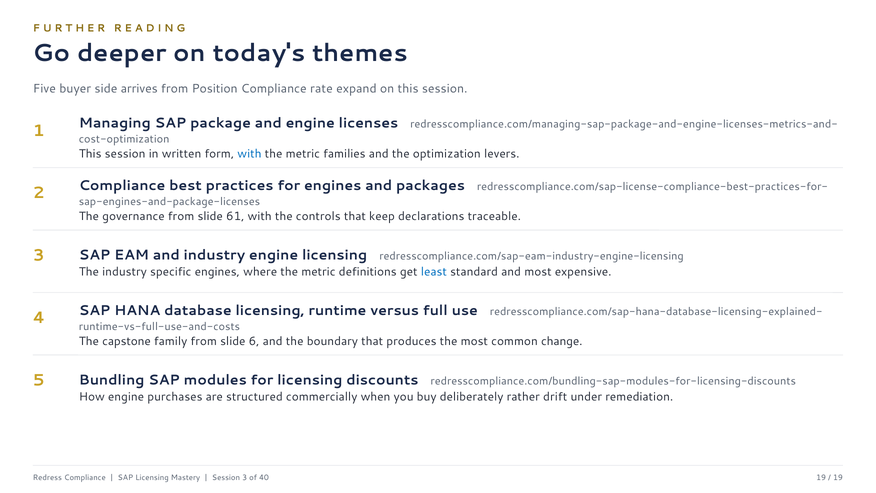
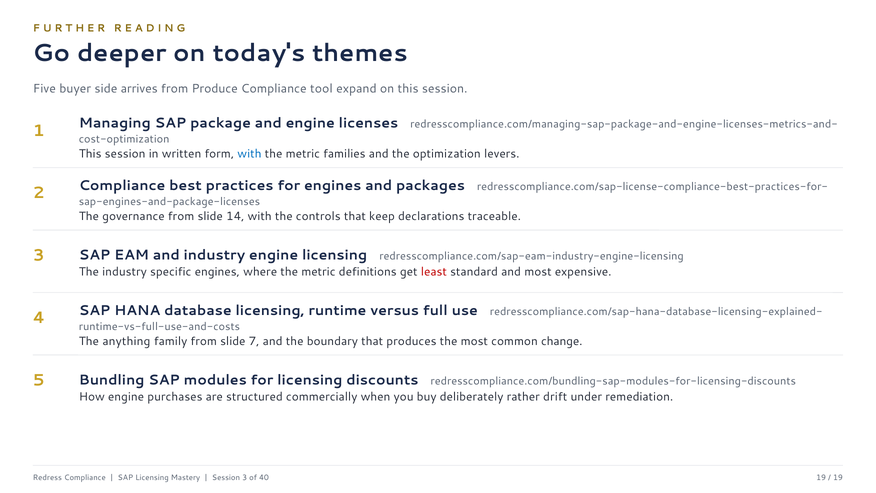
Position: Position -> Produce
rate: rate -> tool
61: 61 -> 14
least colour: blue -> red
capstone: capstone -> anything
6: 6 -> 7
